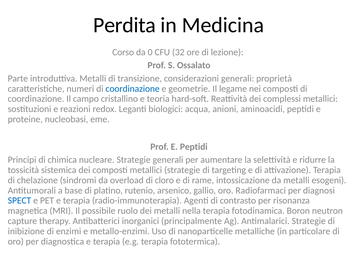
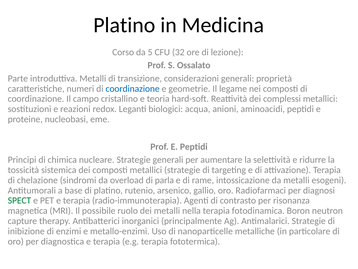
Perdita at (125, 25): Perdita -> Platino
0: 0 -> 5
cloro: cloro -> parla
SPECT colour: blue -> green
